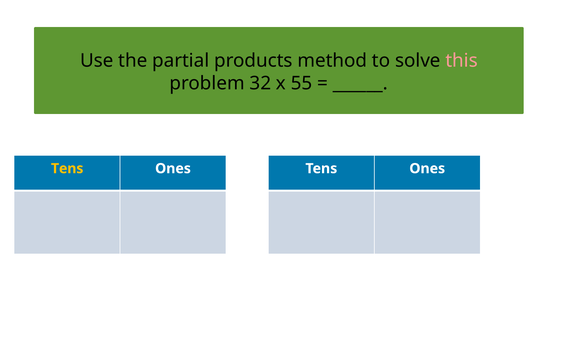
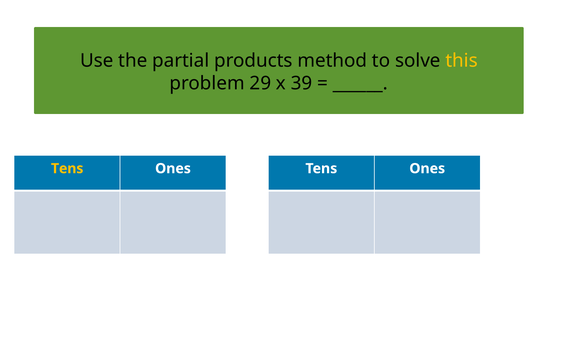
this colour: pink -> yellow
32: 32 -> 29
55: 55 -> 39
